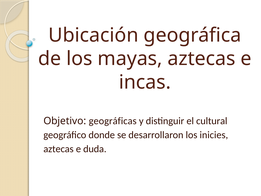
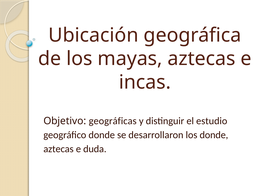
cultural: cultural -> estudio
los inicies: inicies -> donde
